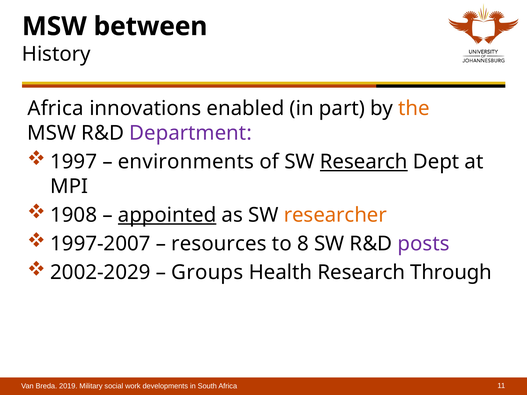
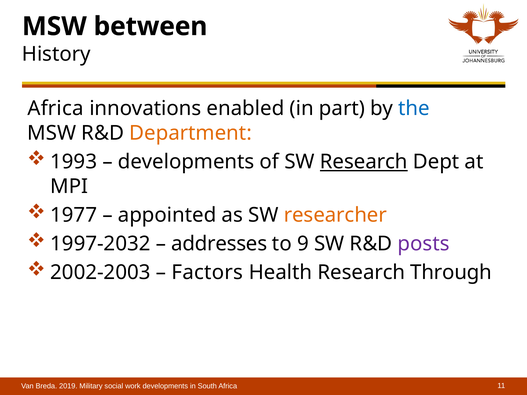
the colour: orange -> blue
Department colour: purple -> orange
1997: 1997 -> 1993
environments at (186, 162): environments -> developments
1908: 1908 -> 1977
appointed underline: present -> none
1997-2007: 1997-2007 -> 1997-2032
resources: resources -> addresses
8: 8 -> 9
2002-2029: 2002-2029 -> 2002-2003
Groups: Groups -> Factors
